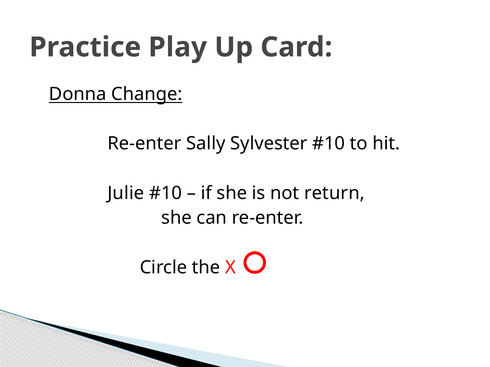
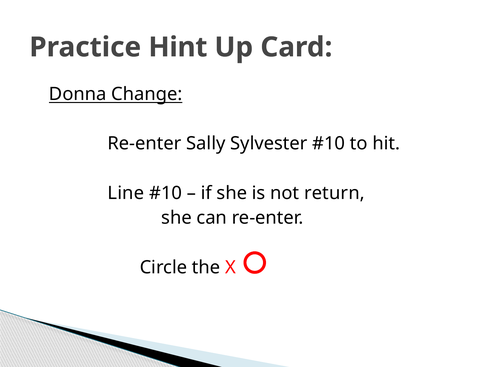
Play: Play -> Hint
Julie: Julie -> Line
